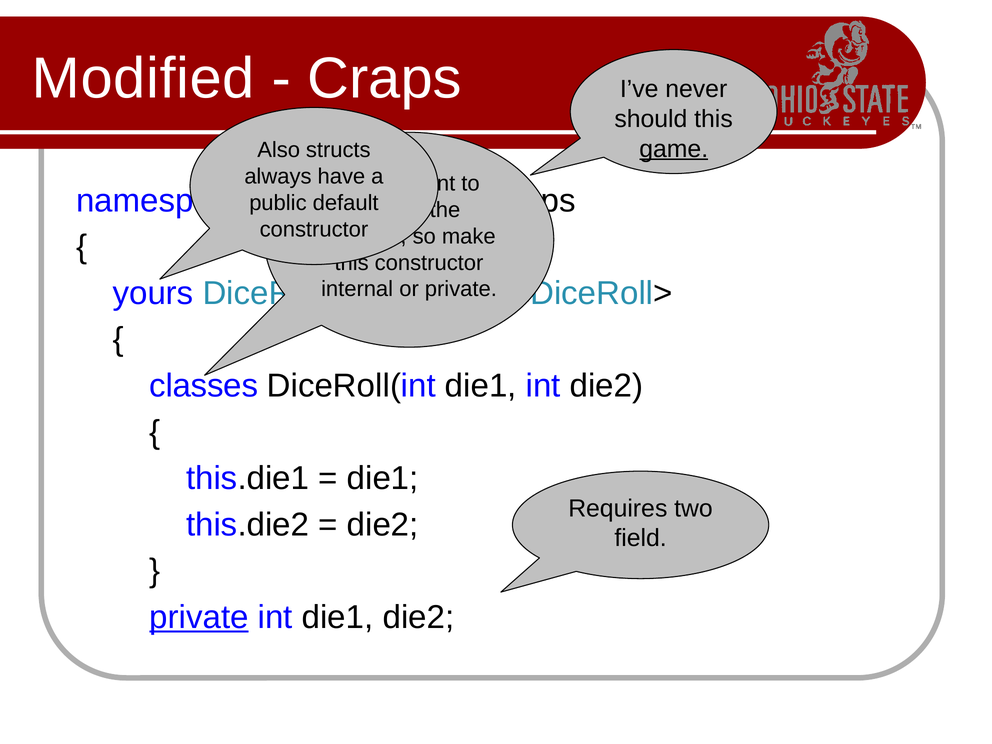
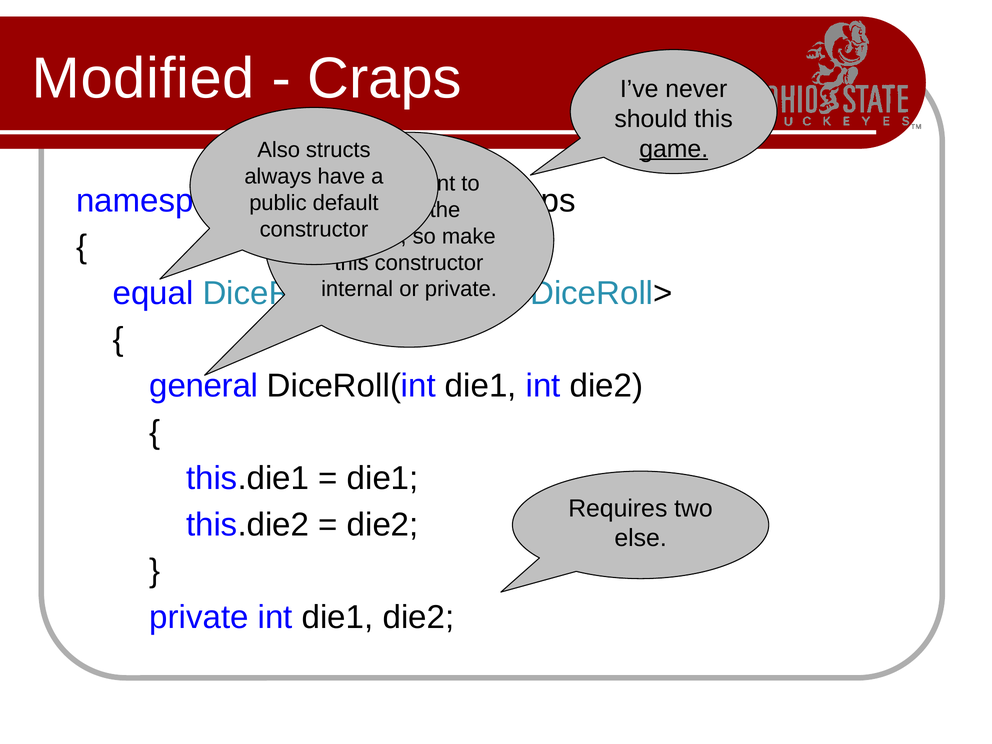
yours: yours -> equal
classes: classes -> general
field: field -> else
private at (199, 617) underline: present -> none
